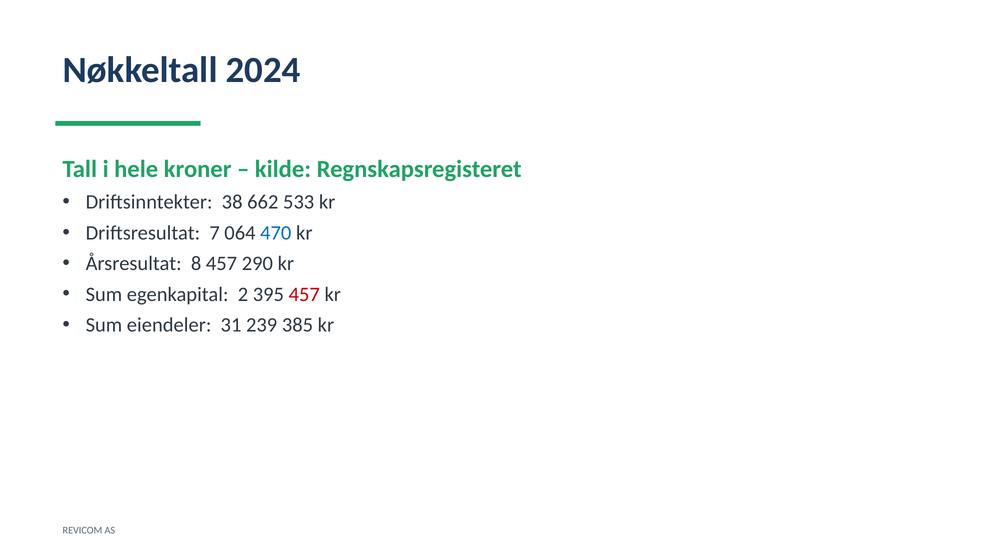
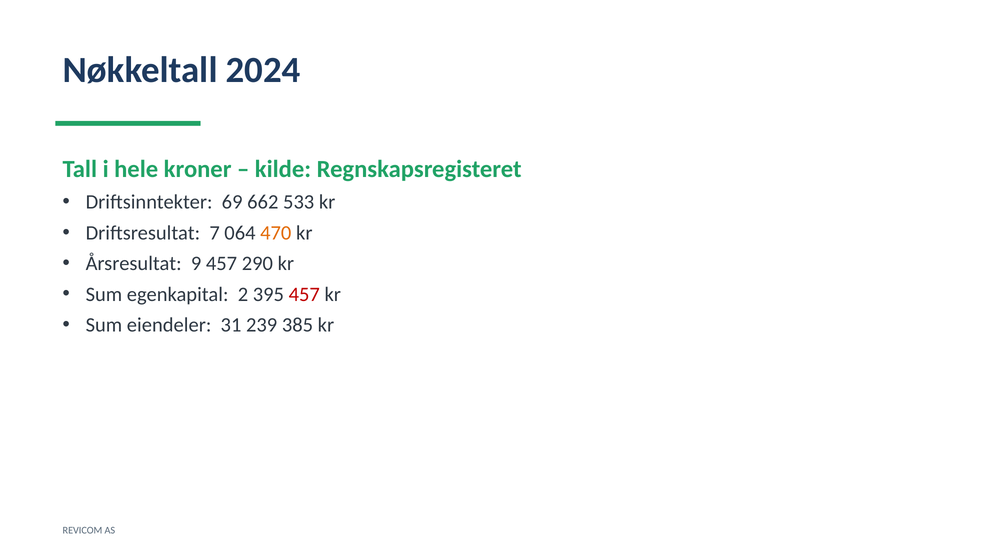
38: 38 -> 69
470 colour: blue -> orange
8: 8 -> 9
